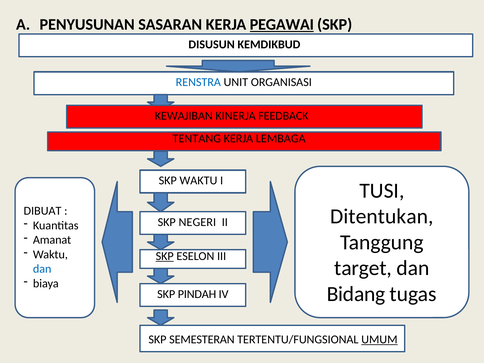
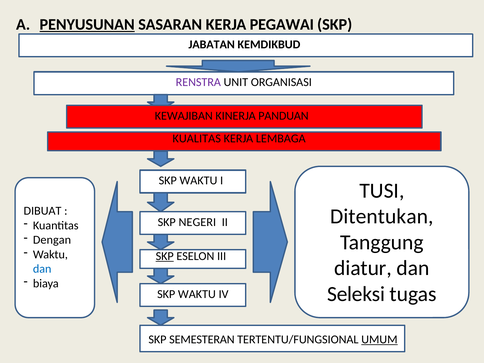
PENYUSUNAN underline: none -> present
PEGAWAI underline: present -> none
DISUSUN: DISUSUN -> JABATAN
RENSTRA colour: blue -> purple
FEEDBACK: FEEDBACK -> PANDUAN
TENTANG: TENTANG -> KUALITAS
Amanat: Amanat -> Dengan
target: target -> diatur
Bidang: Bidang -> Seleksi
PINDAH at (197, 294): PINDAH -> WAKTU
